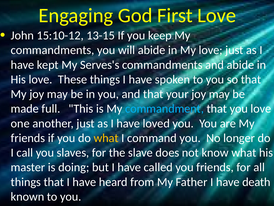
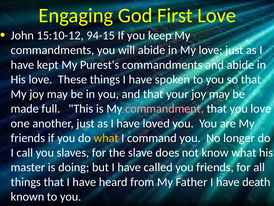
13-15: 13-15 -> 94-15
Serves's: Serves's -> Purest's
commandment colour: light blue -> pink
